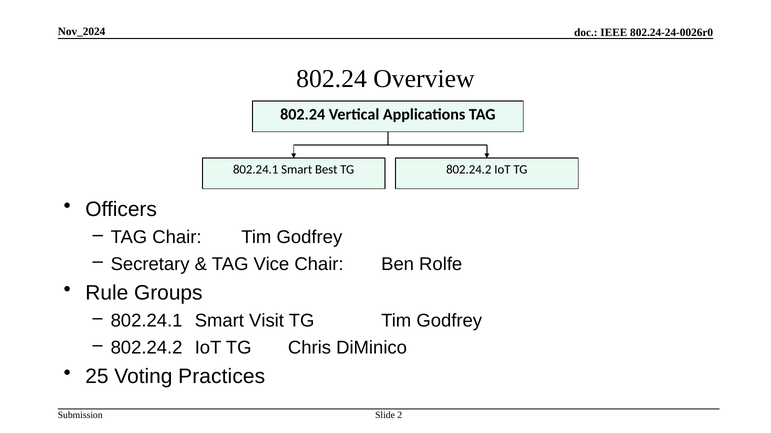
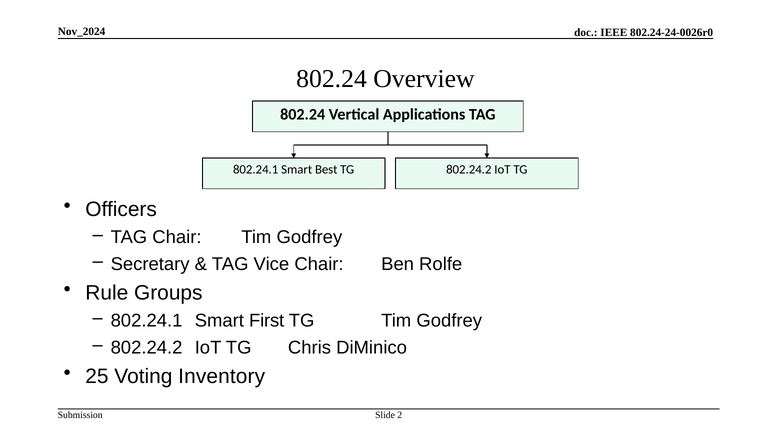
Visit: Visit -> First
Practices: Practices -> Inventory
